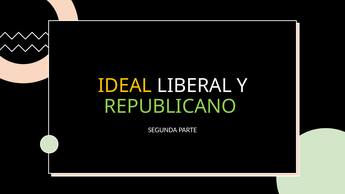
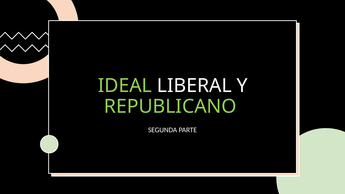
IDEAL colour: yellow -> light green
